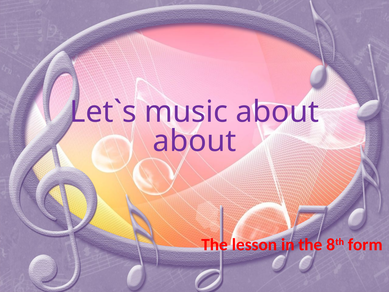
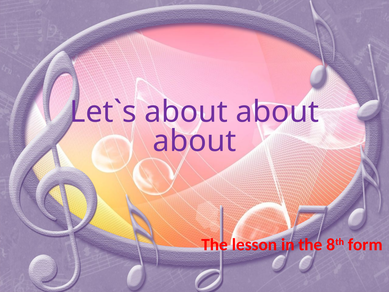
music at (186, 112): music -> about
